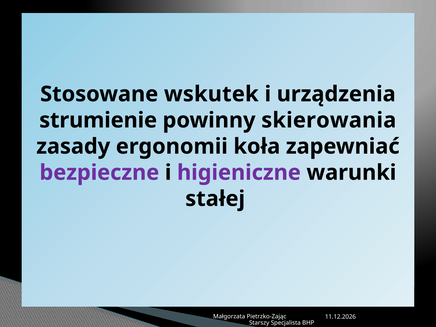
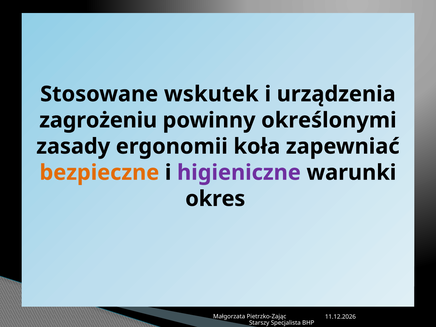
strumienie: strumienie -> zagrożeniu
skierowania: skierowania -> określonymi
bezpieczne colour: purple -> orange
stałej: stałej -> okres
